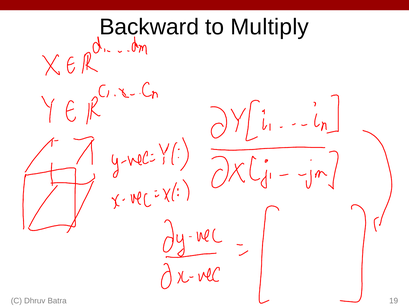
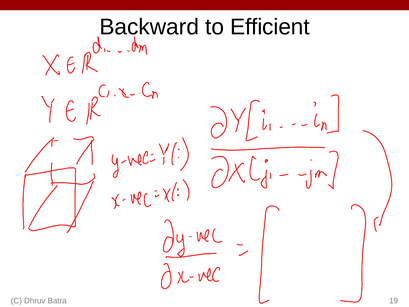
Multiply: Multiply -> Efficient
